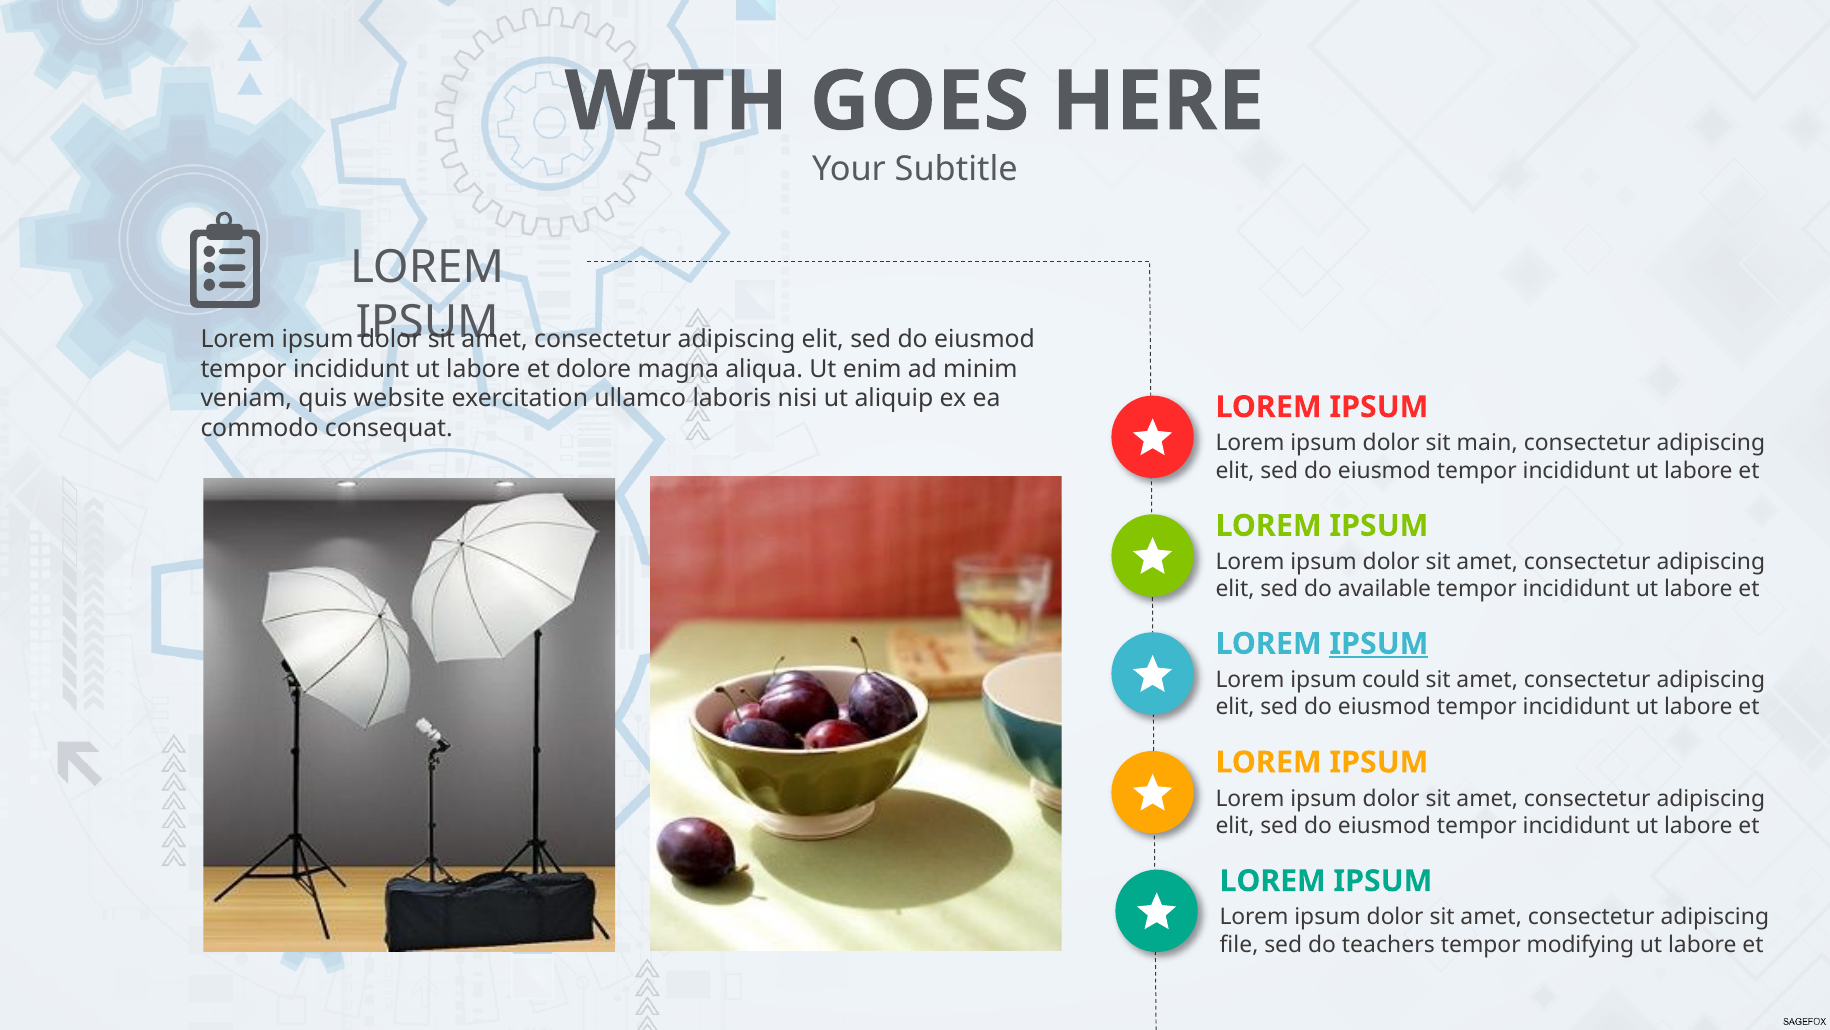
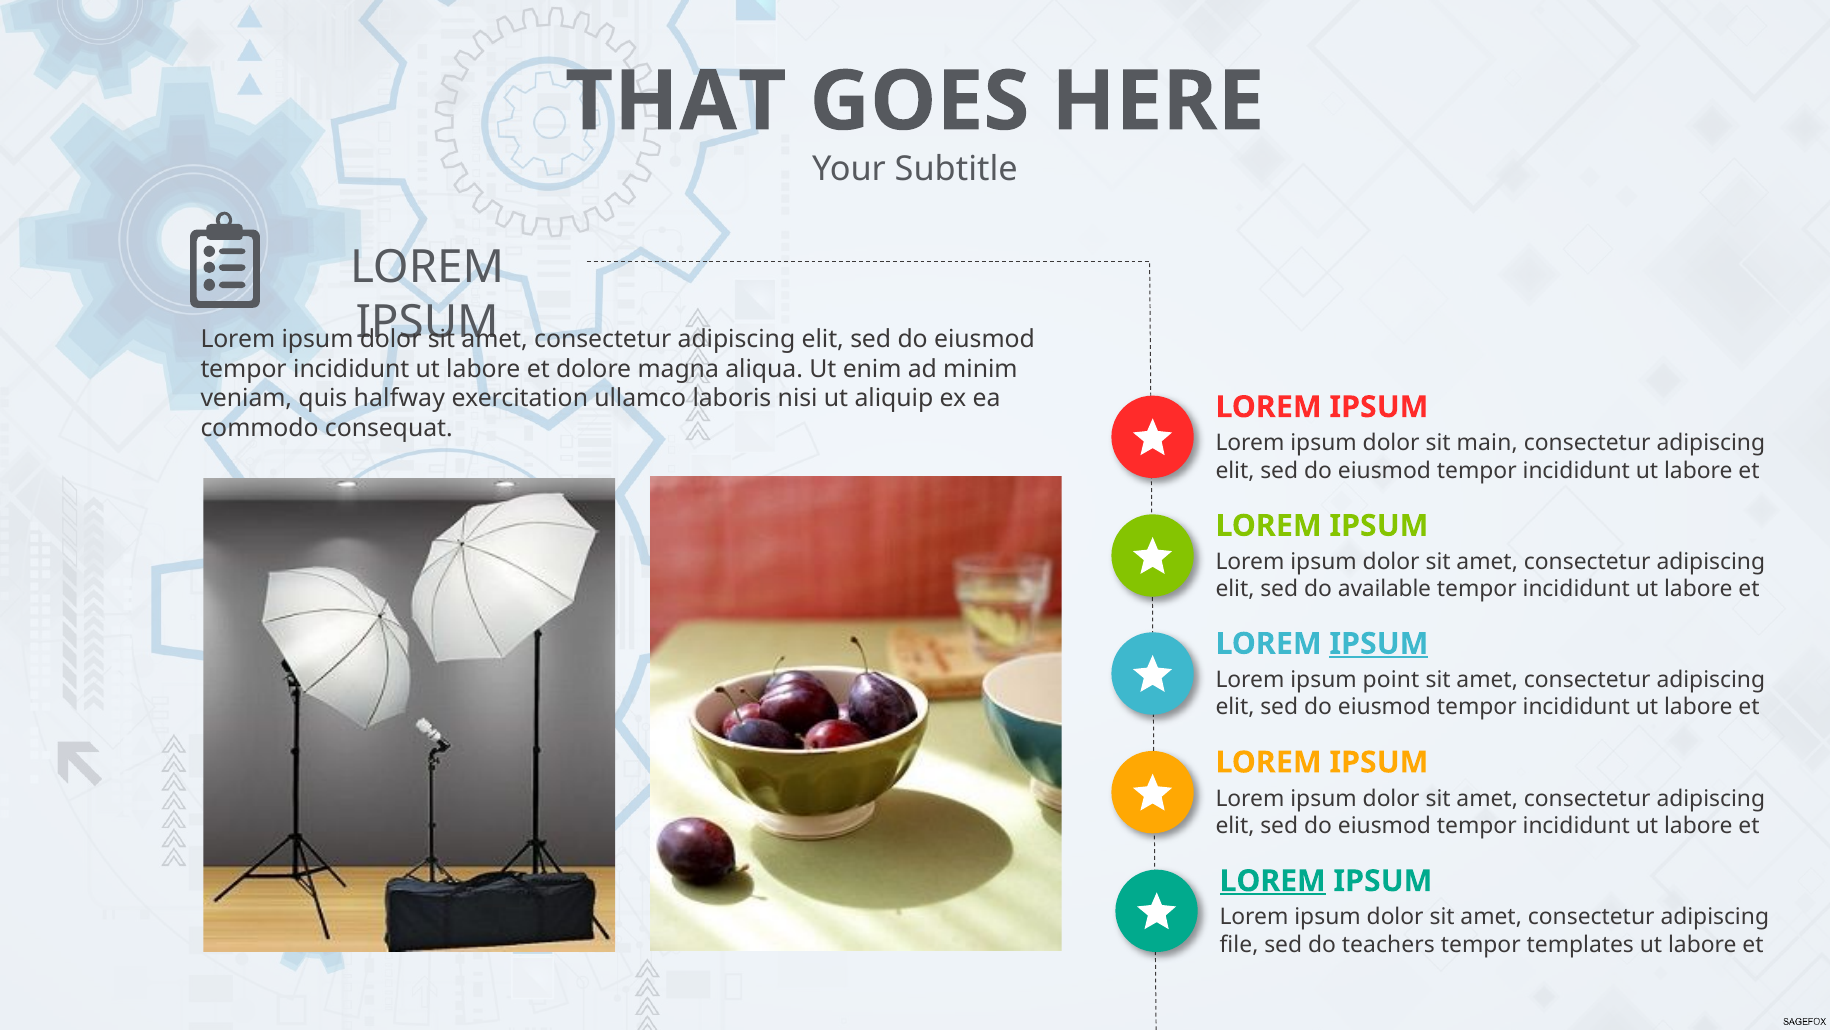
WITH: WITH -> THAT
website: website -> halfway
could: could -> point
LOREM at (1273, 881) underline: none -> present
modifying: modifying -> templates
